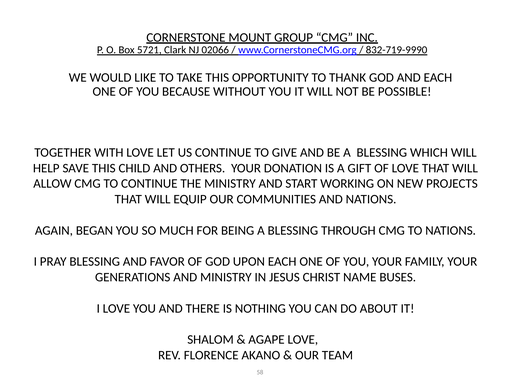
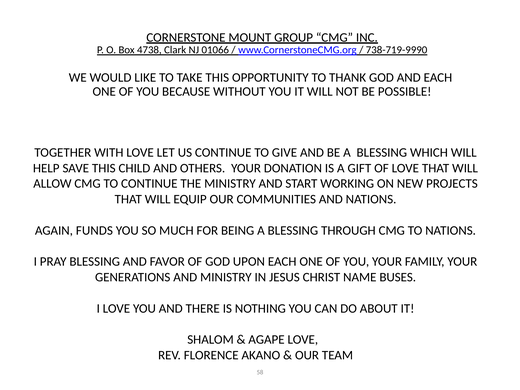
5721: 5721 -> 4738
02066: 02066 -> 01066
832-719-9990: 832-719-9990 -> 738-719-9990
BEGAN: BEGAN -> FUNDS
